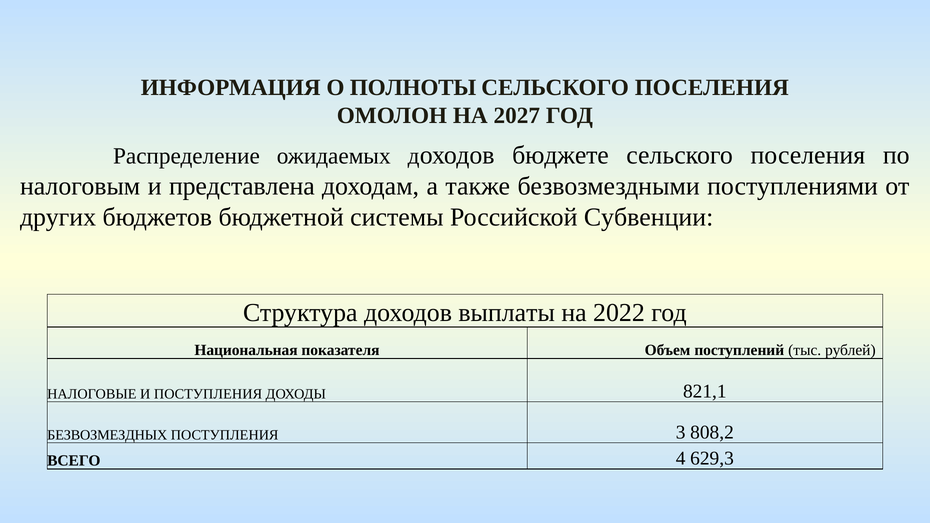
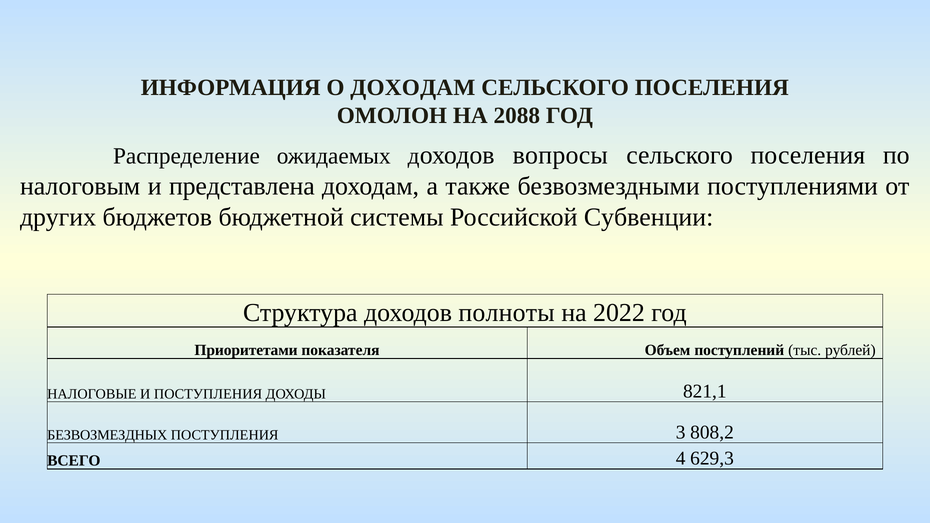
О ПОЛНОТЫ: ПОЛНОТЫ -> ДОХОДАМ
2027: 2027 -> 2088
бюджете: бюджете -> вопросы
выплаты: выплаты -> полноты
Национальная: Национальная -> Приоритетами
